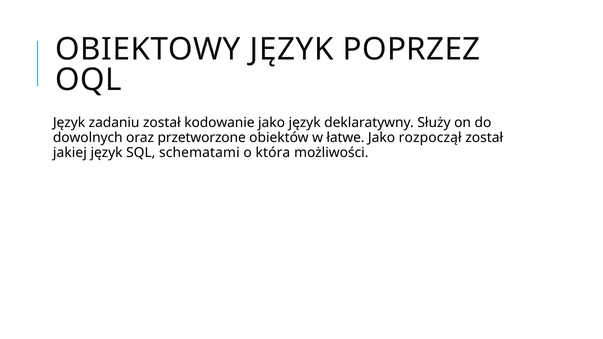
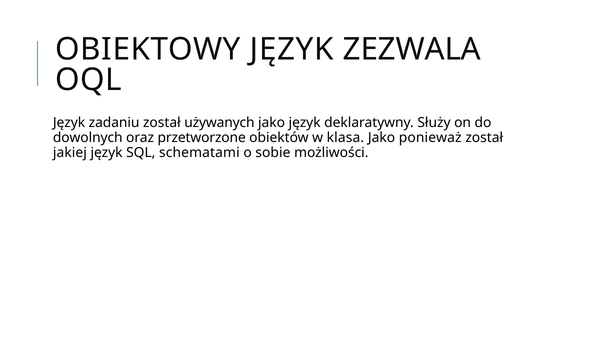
POPRZEZ: POPRZEZ -> ZEZWALA
kodowanie: kodowanie -> używanych
łatwe: łatwe -> klasa
rozpoczął: rozpoczął -> ponieważ
która: która -> sobie
